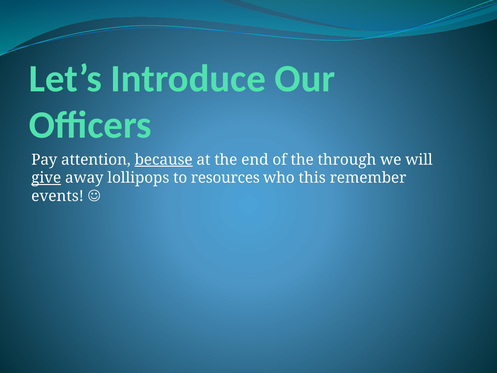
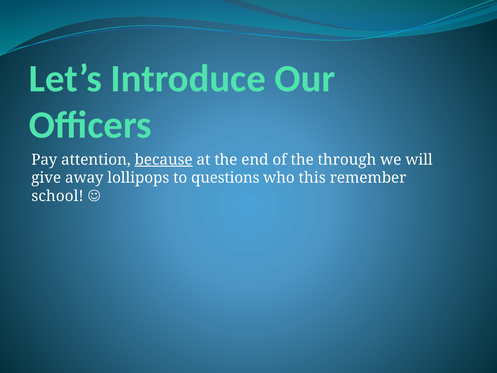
give underline: present -> none
resources: resources -> questions
events: events -> school
